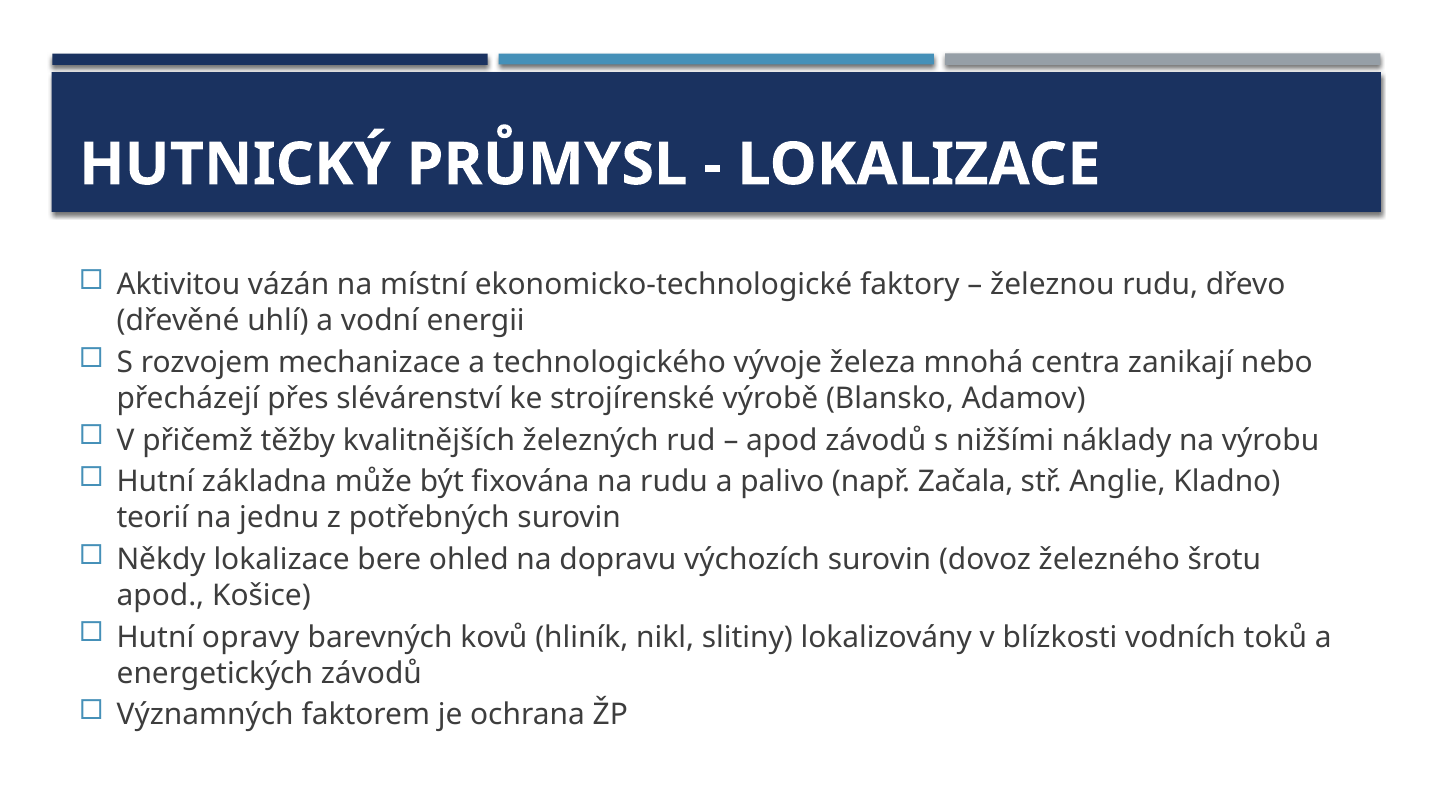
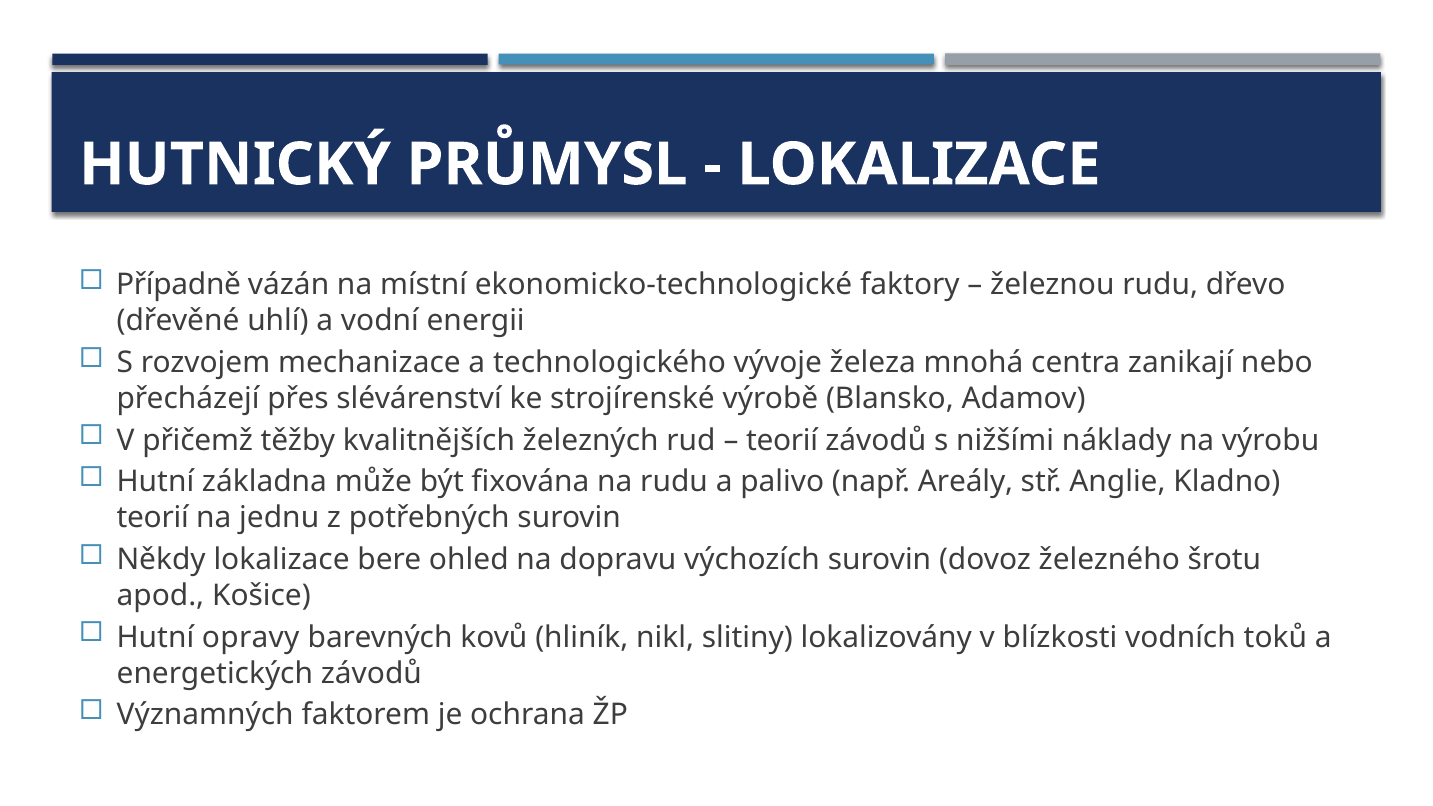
Aktivitou: Aktivitou -> Případně
apod at (782, 440): apod -> teorií
Začala: Začala -> Areály
